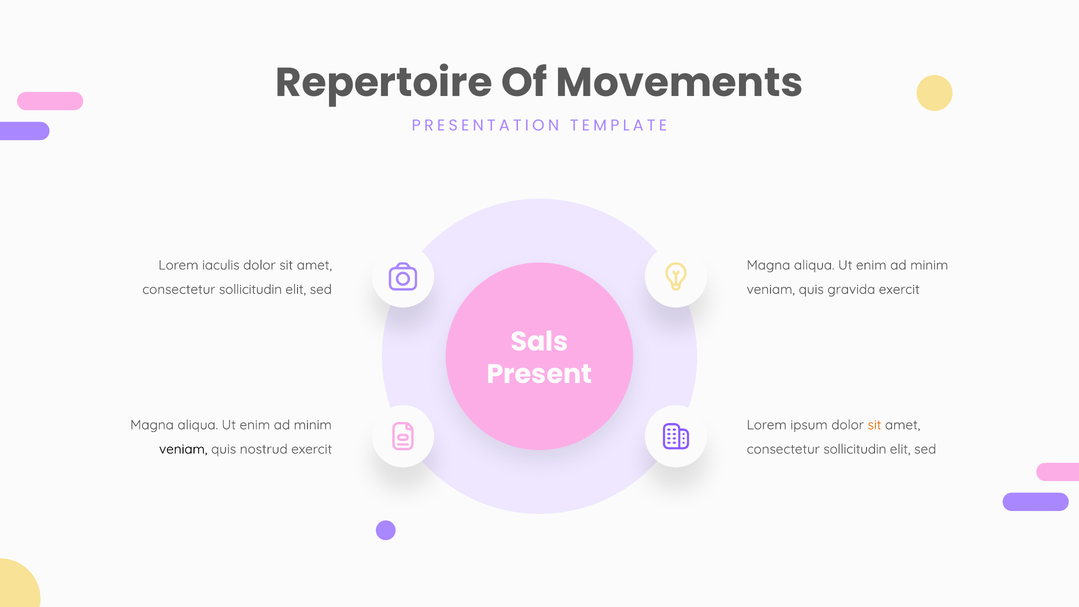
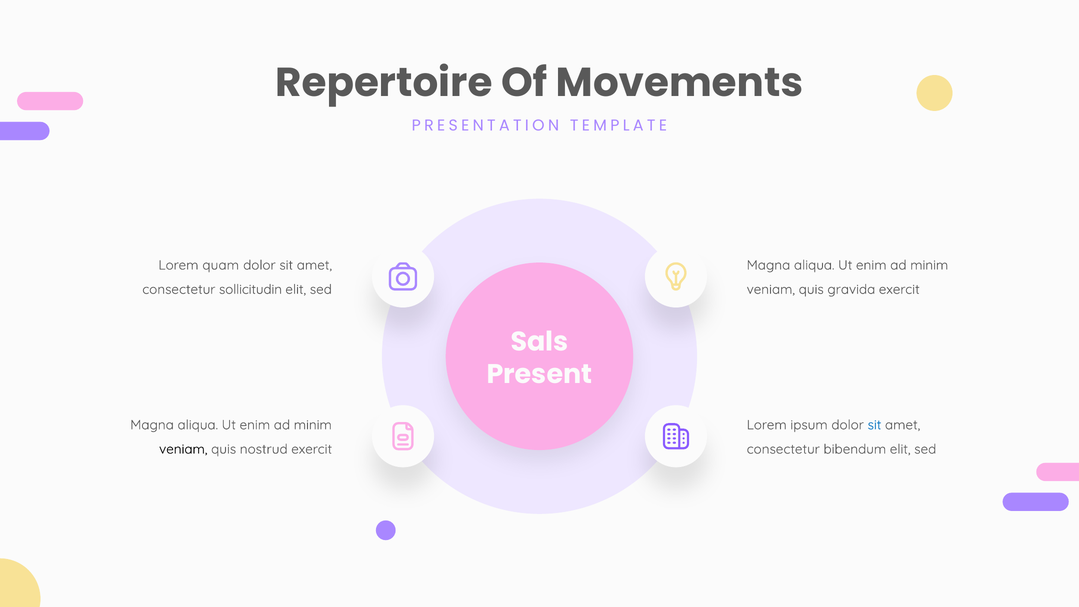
iaculis: iaculis -> quam
sit at (874, 425) colour: orange -> blue
sollicitudin at (855, 449): sollicitudin -> bibendum
